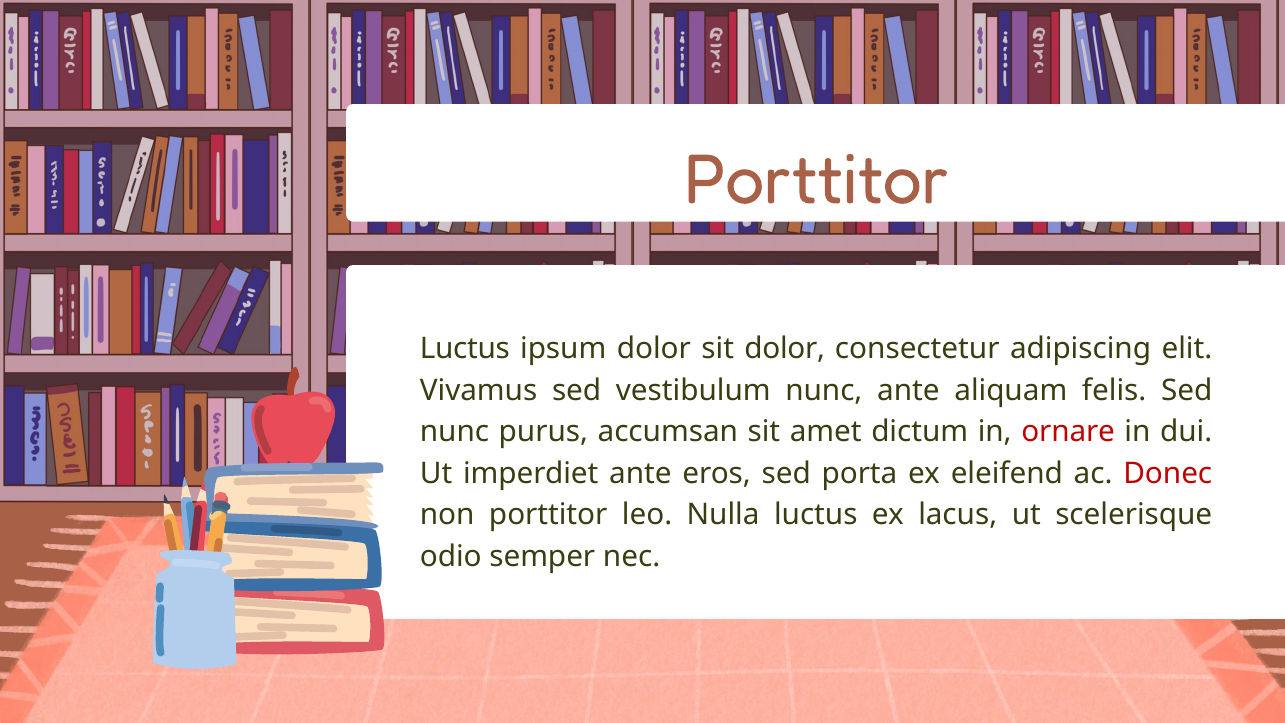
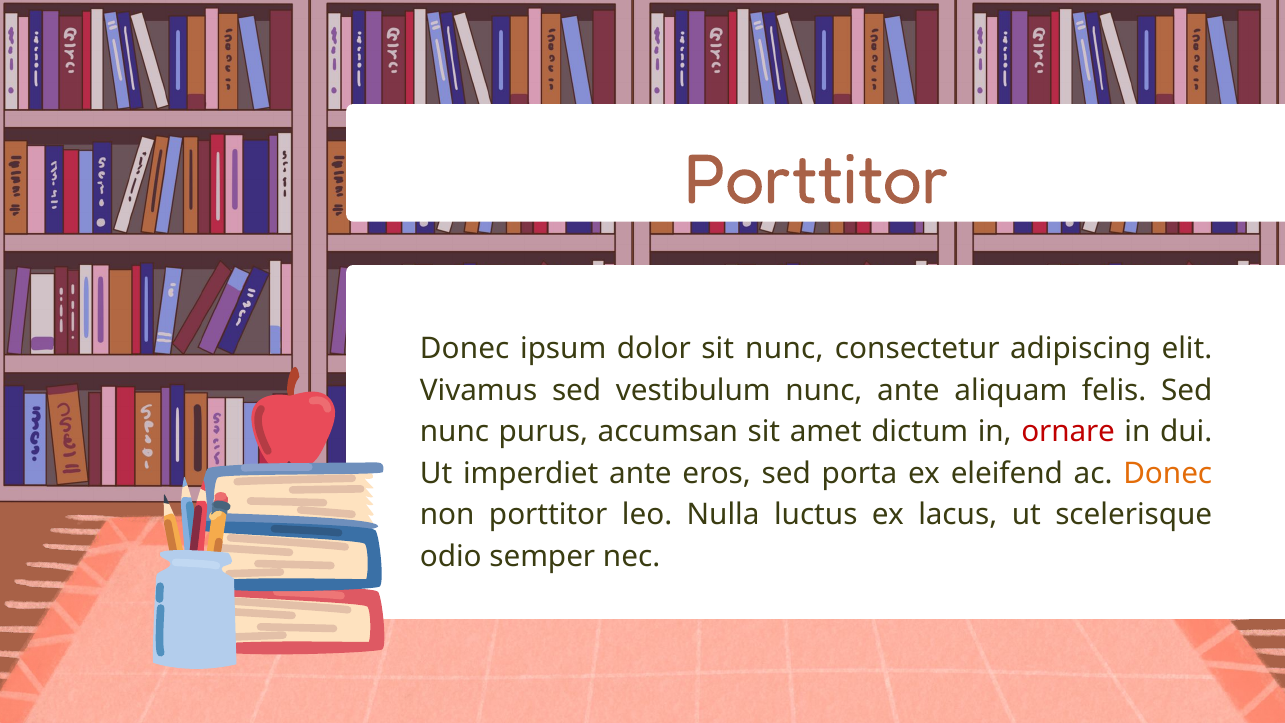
Luctus at (465, 349): Luctus -> Donec
sit dolor: dolor -> nunc
Donec at (1168, 473) colour: red -> orange
